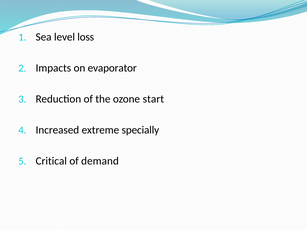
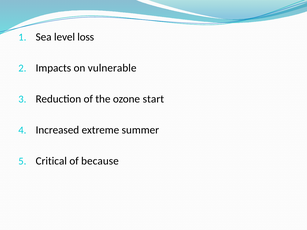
evaporator: evaporator -> vulnerable
specially: specially -> summer
demand: demand -> because
